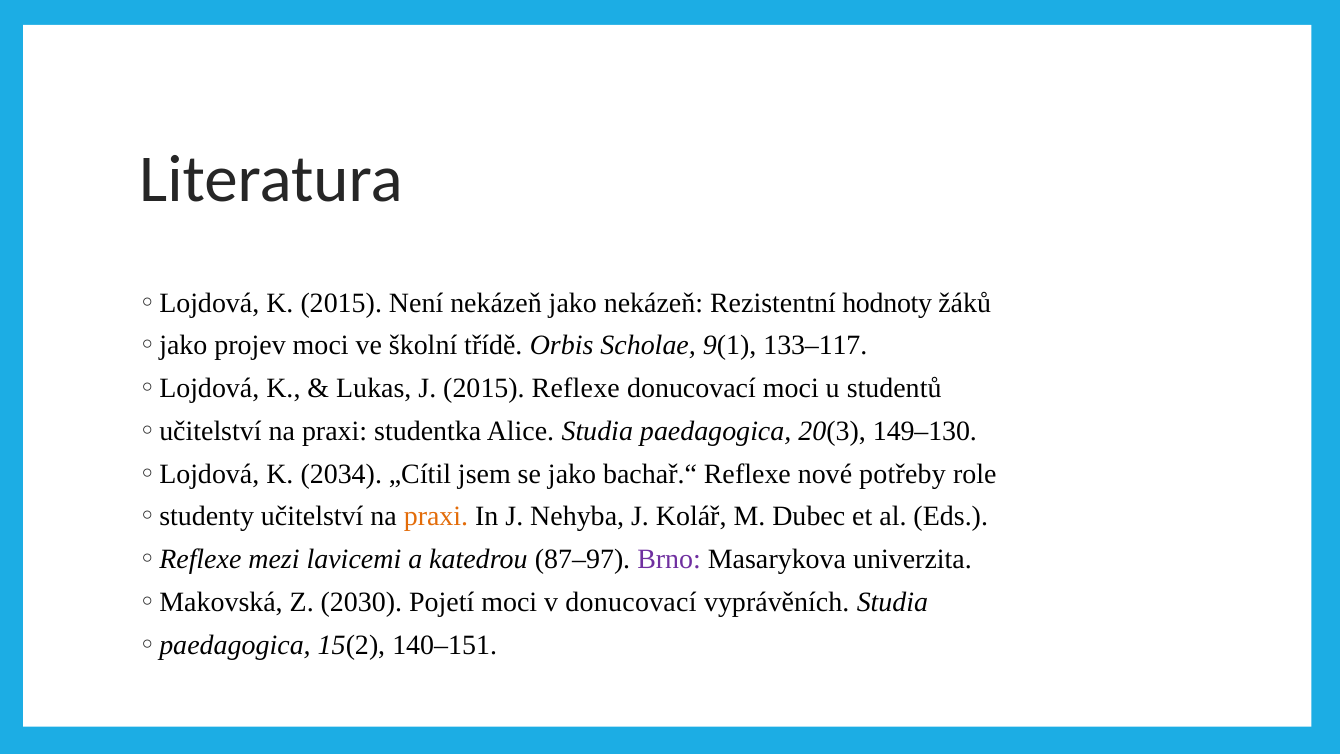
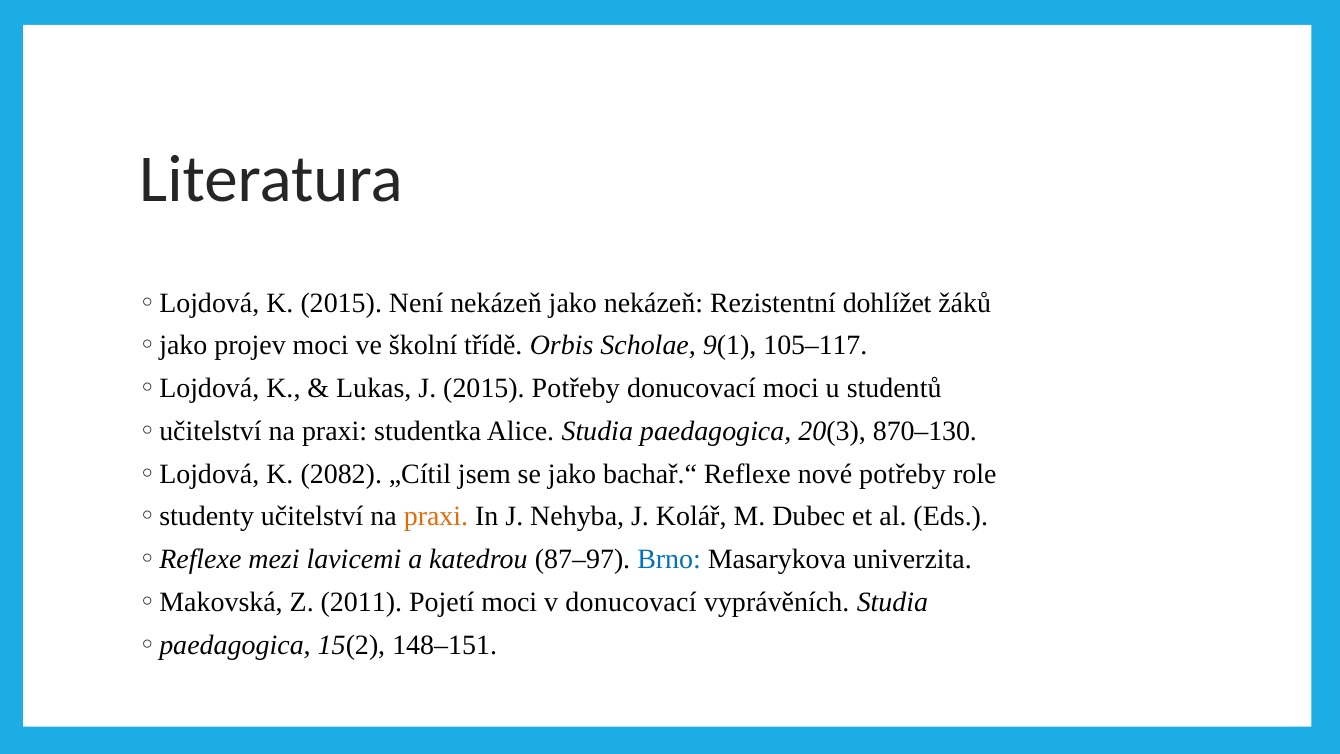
hodnoty: hodnoty -> dohlížet
133–117: 133–117 -> 105–117
2015 Reflexe: Reflexe -> Potřeby
149–130: 149–130 -> 870–130
2034: 2034 -> 2082
Brno colour: purple -> blue
2030: 2030 -> 2011
140–151: 140–151 -> 148–151
